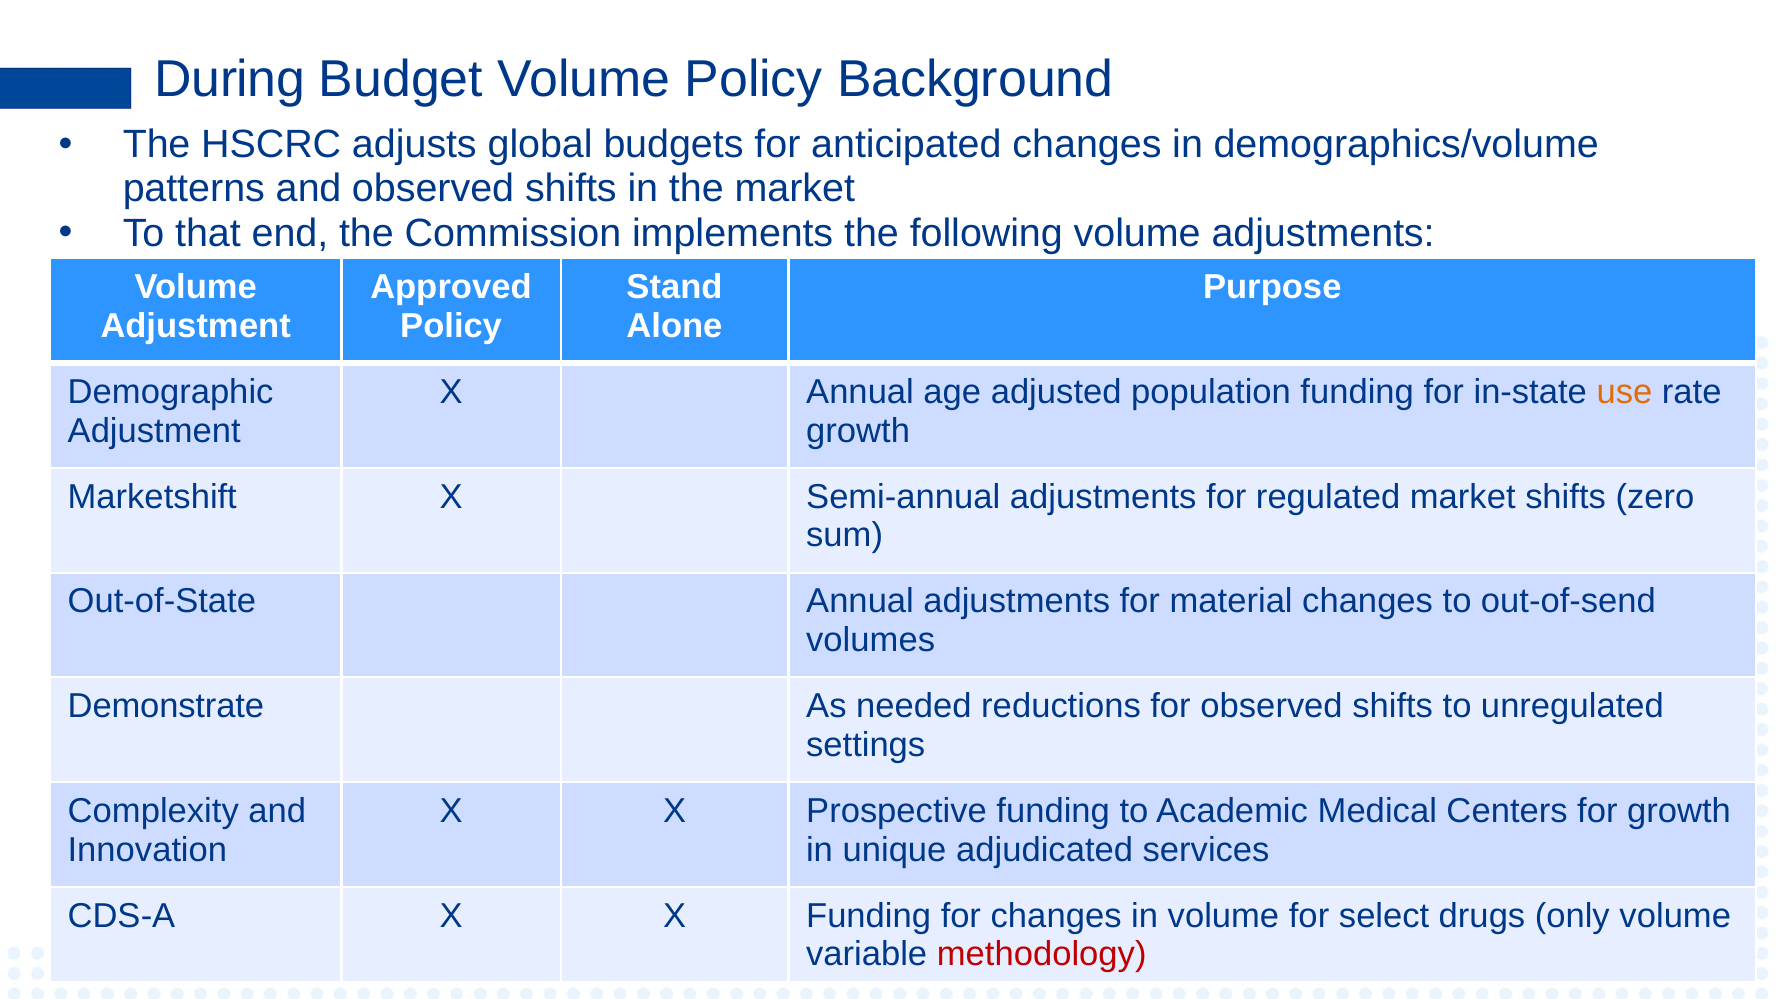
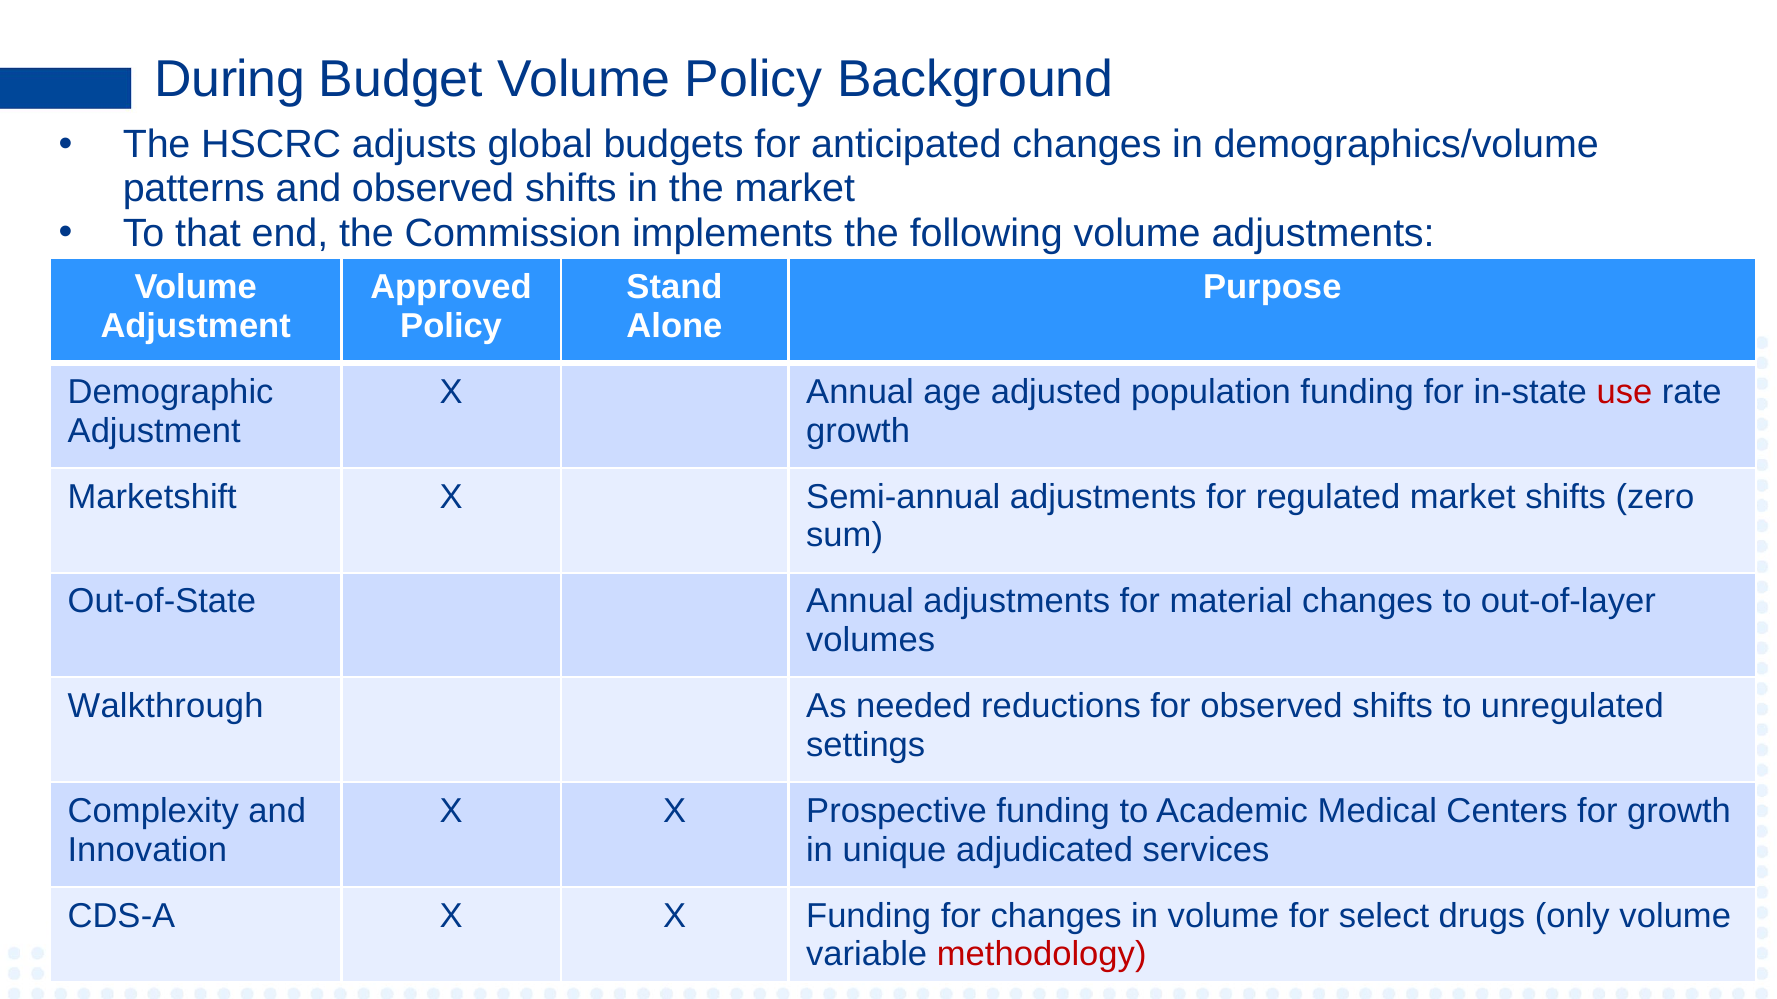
use colour: orange -> red
out-of-send: out-of-send -> out-of-layer
Demonstrate: Demonstrate -> Walkthrough
